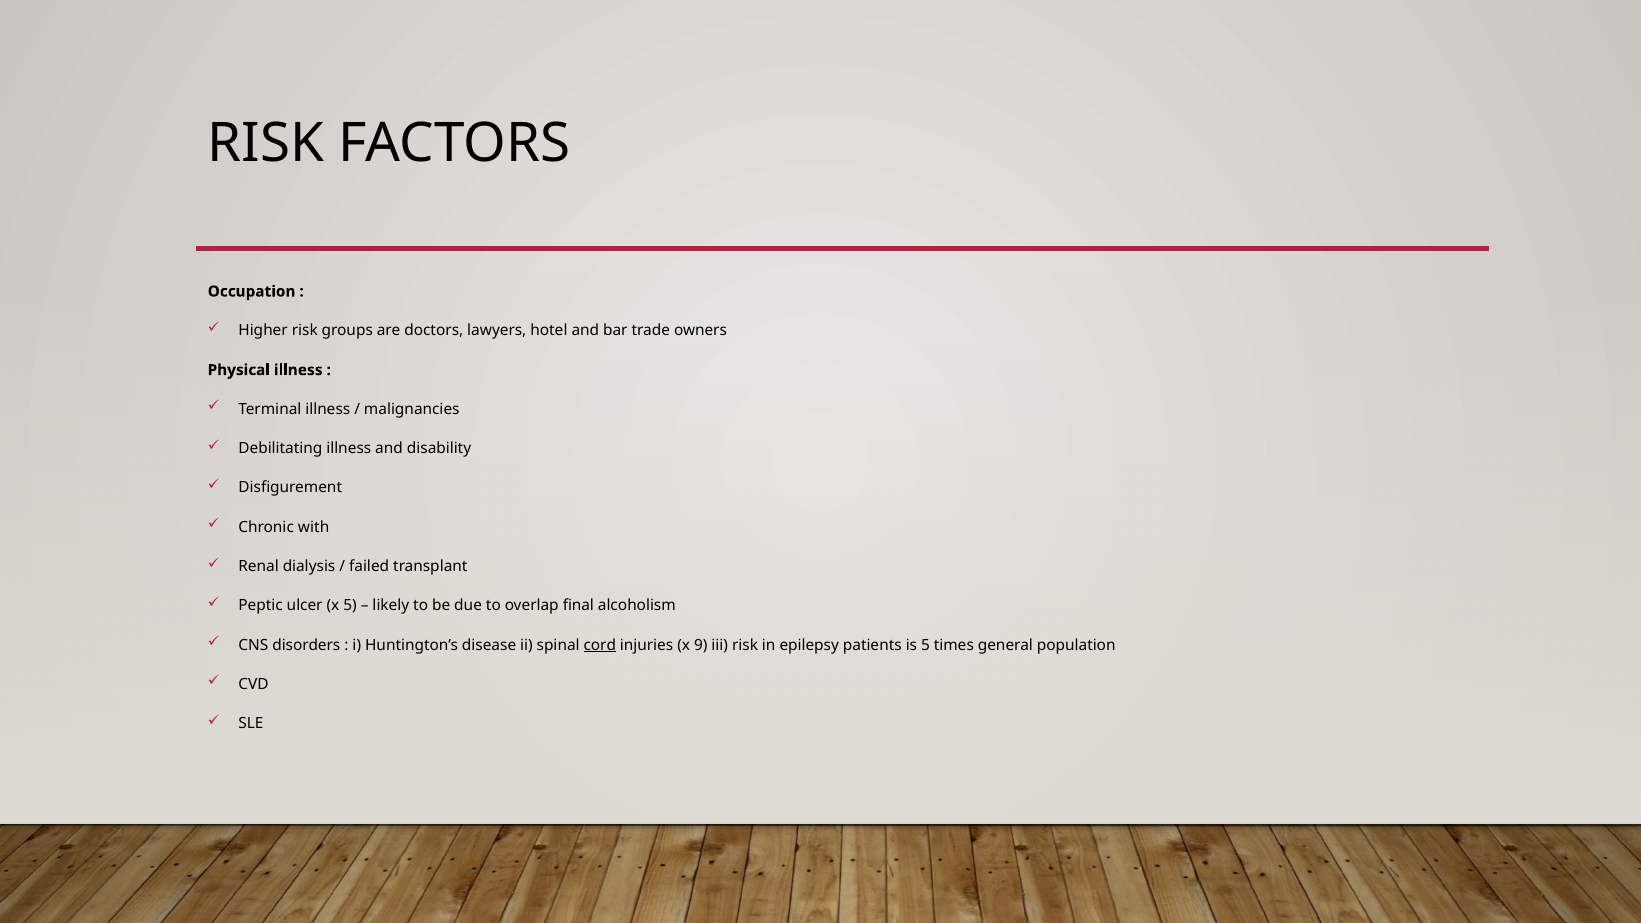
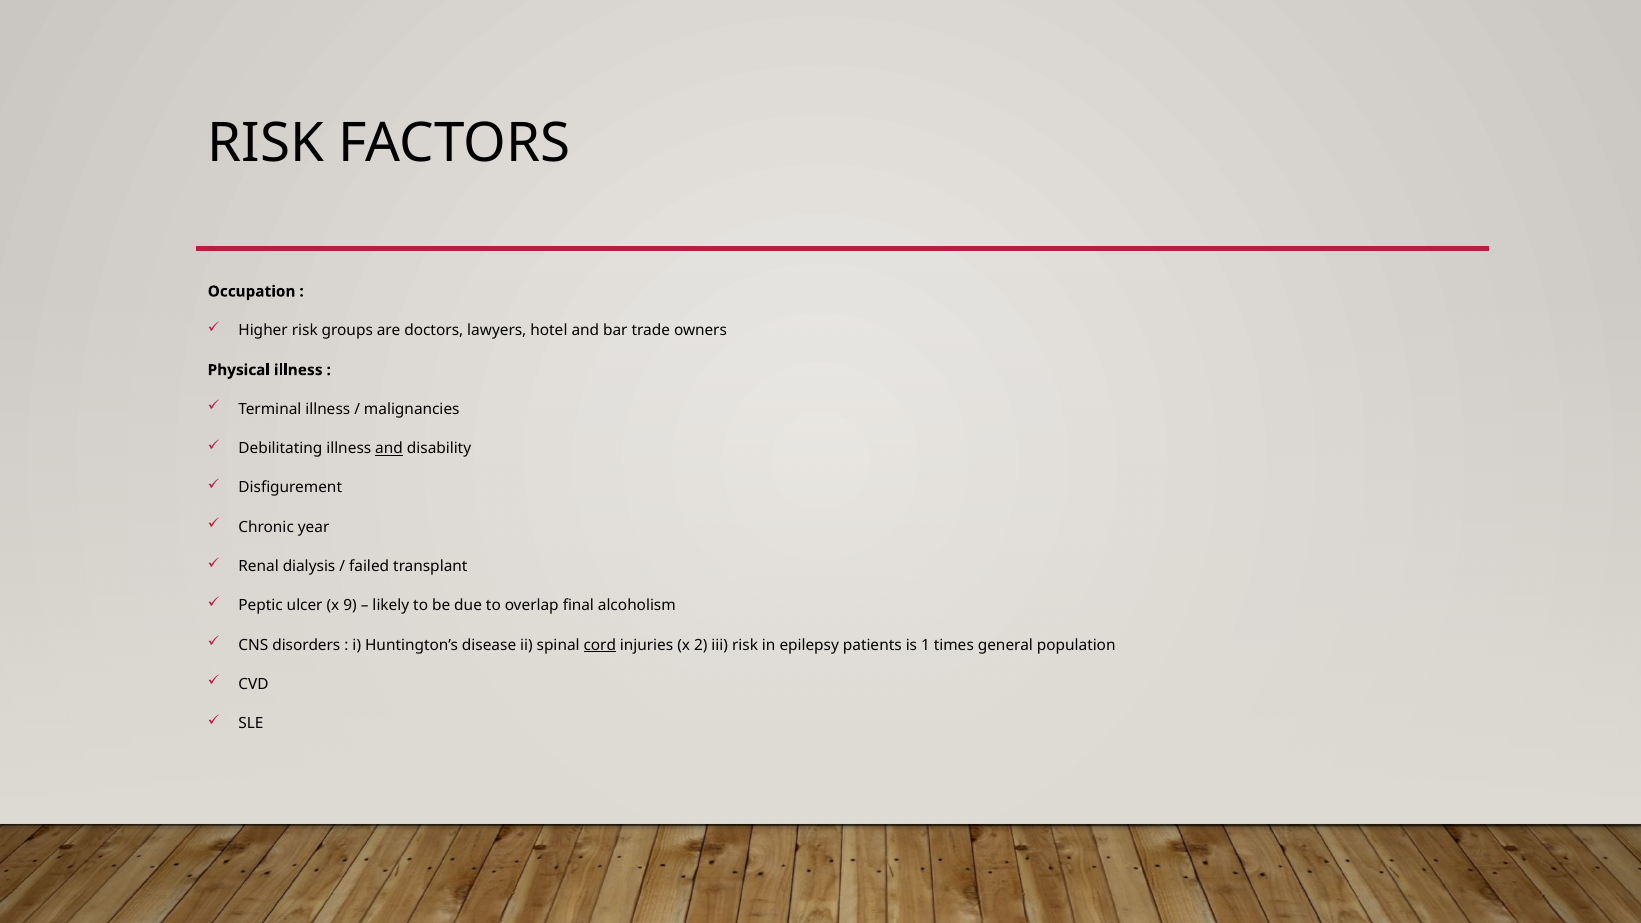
and at (389, 449) underline: none -> present
with: with -> year
x 5: 5 -> 9
9: 9 -> 2
is 5: 5 -> 1
